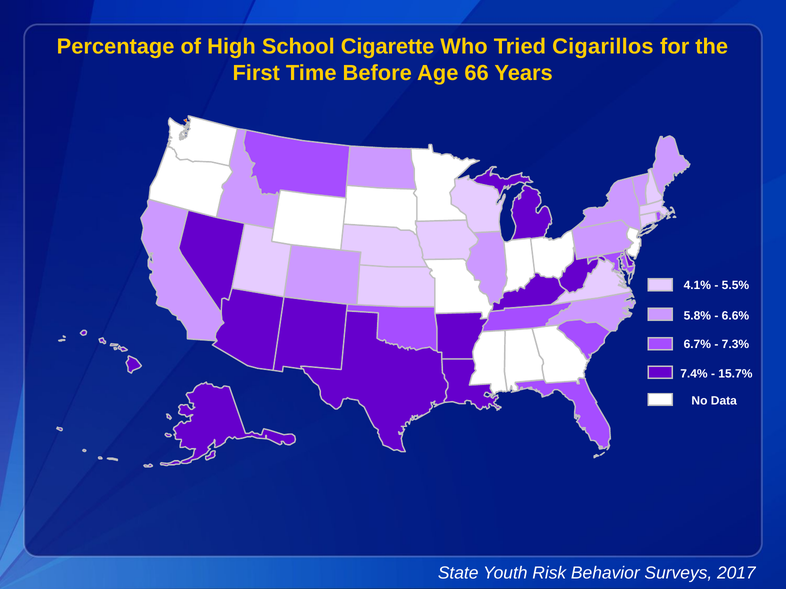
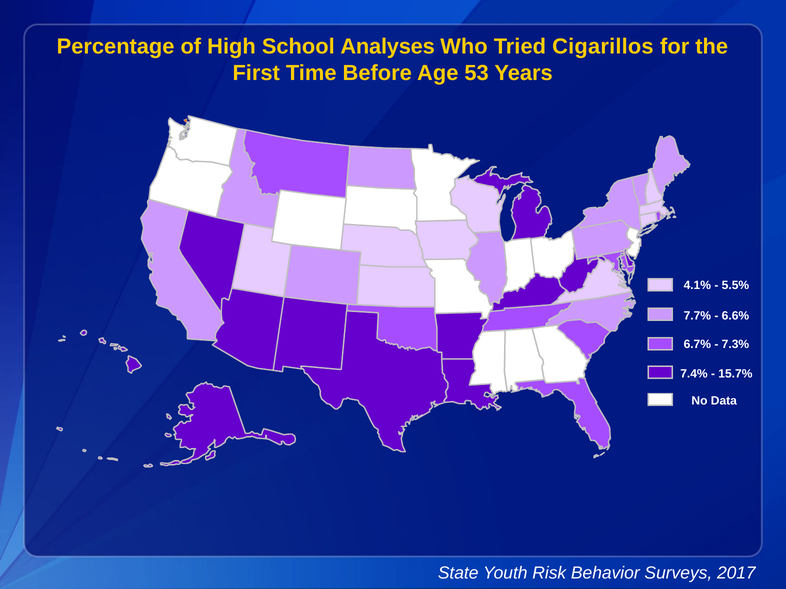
Cigarette: Cigarette -> Analyses
66: 66 -> 53
5.8%: 5.8% -> 7.7%
